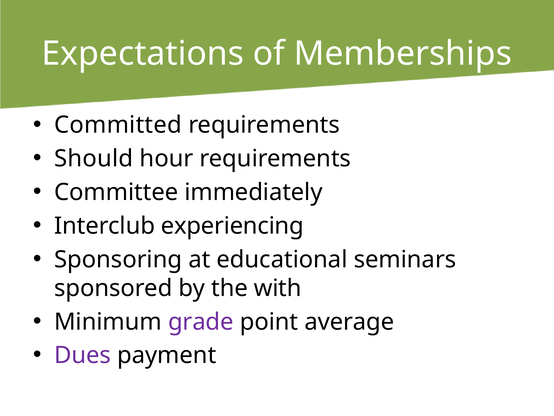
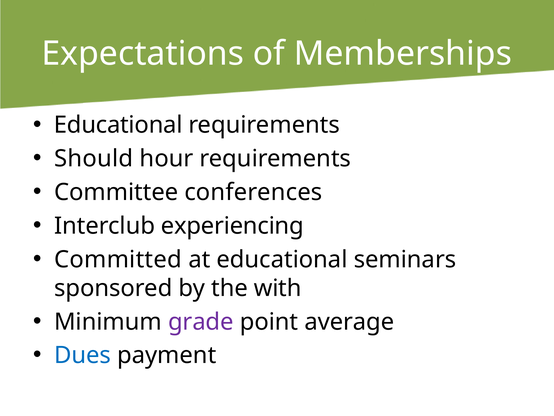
Committed at (118, 125): Committed -> Educational
immediately: immediately -> conferences
Sponsoring: Sponsoring -> Committed
Dues colour: purple -> blue
